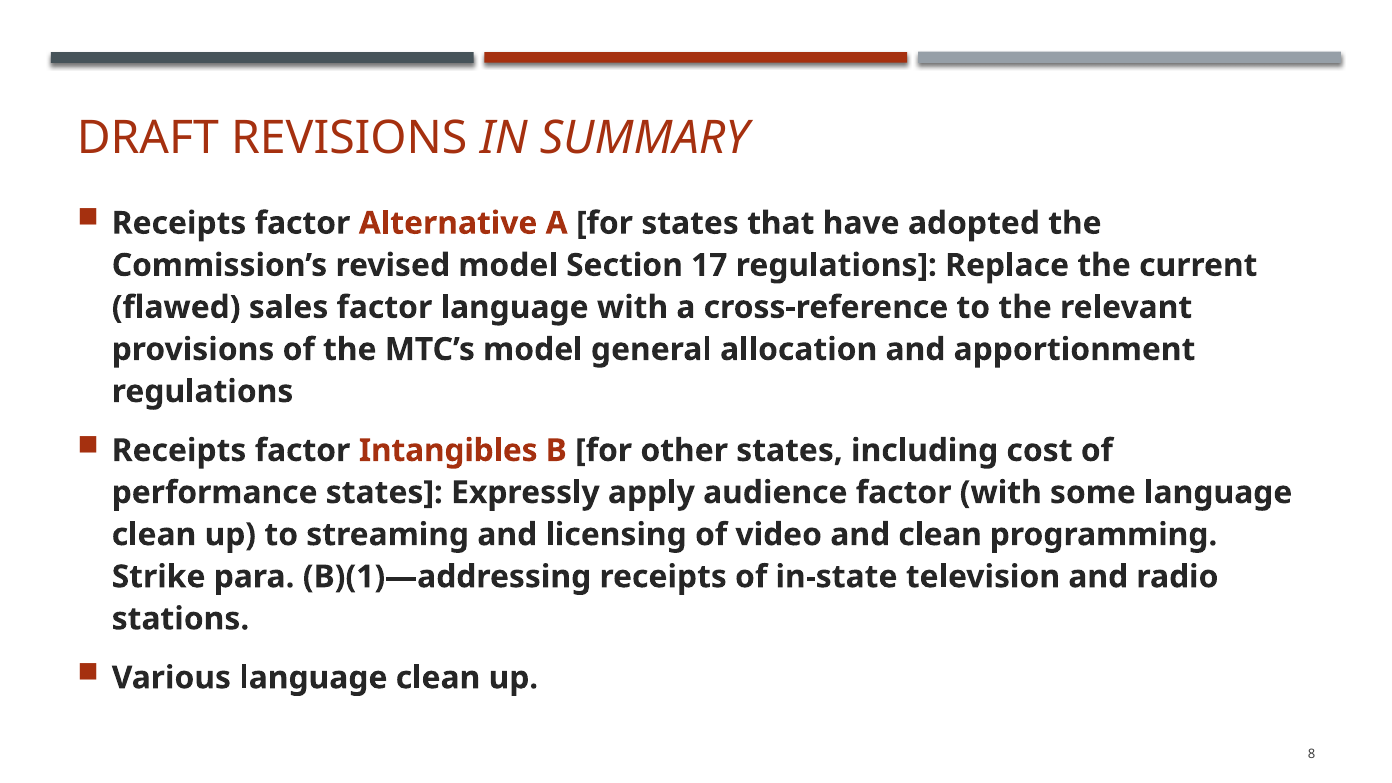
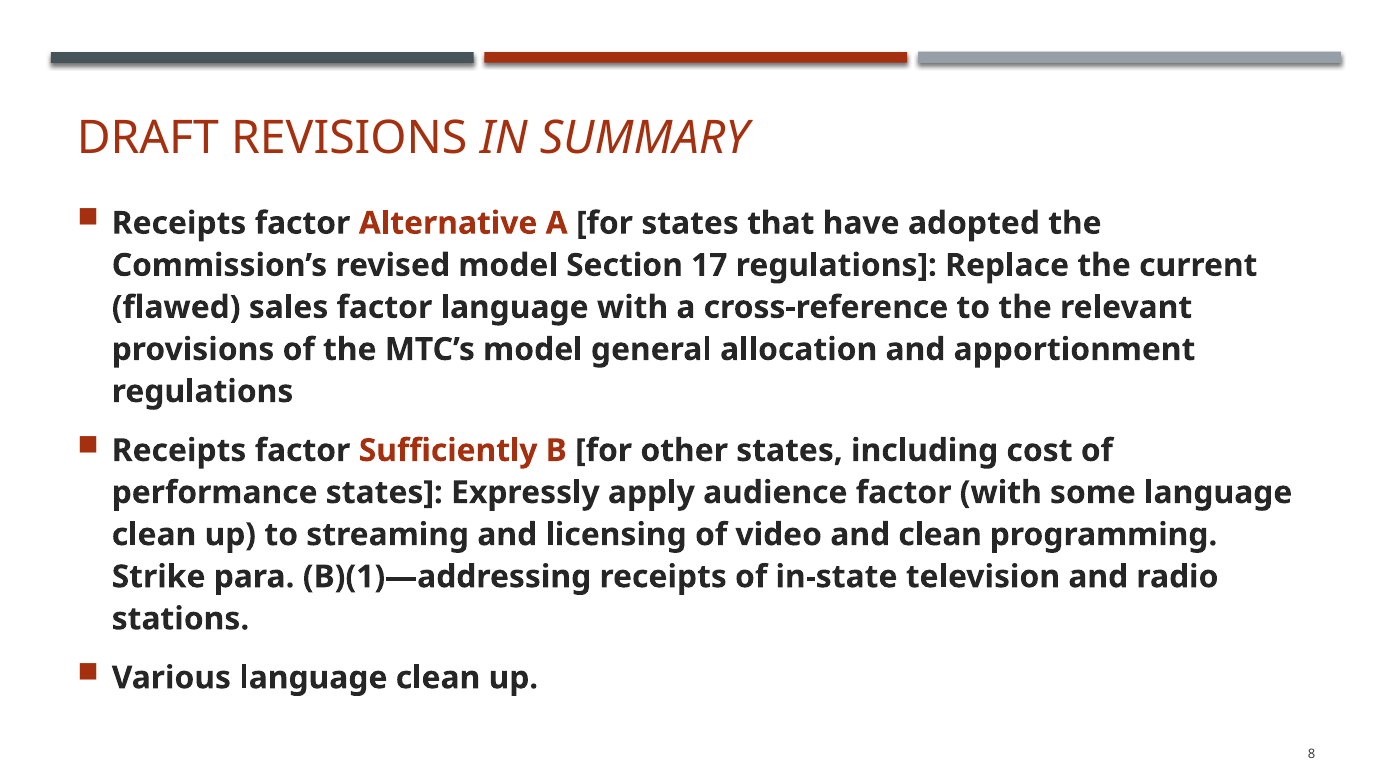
Intangibles: Intangibles -> Sufficiently
